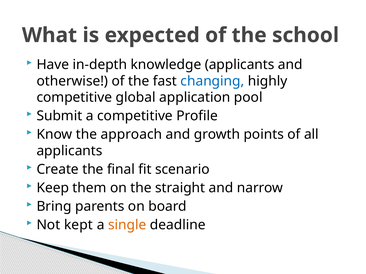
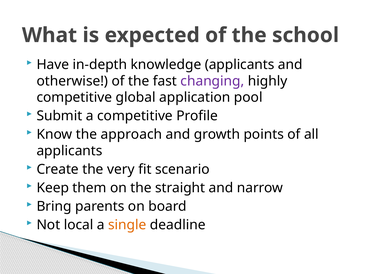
changing colour: blue -> purple
final: final -> very
kept: kept -> local
